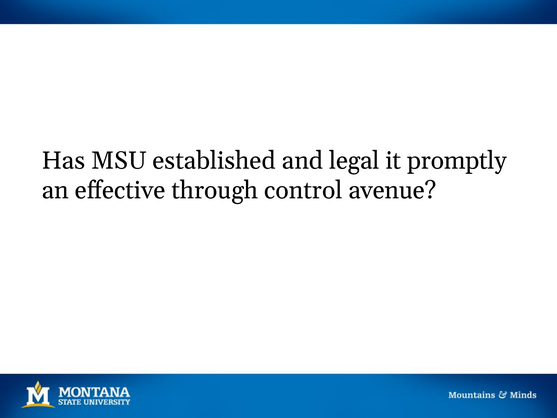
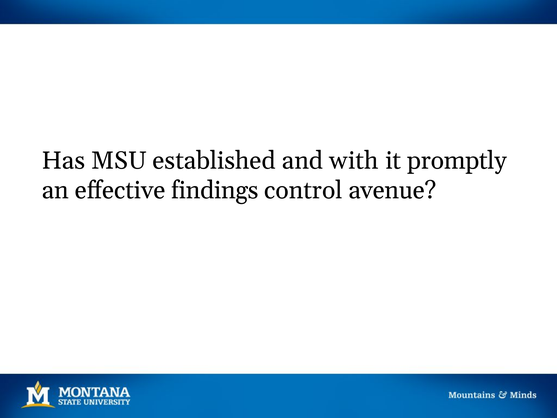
legal: legal -> with
through: through -> findings
